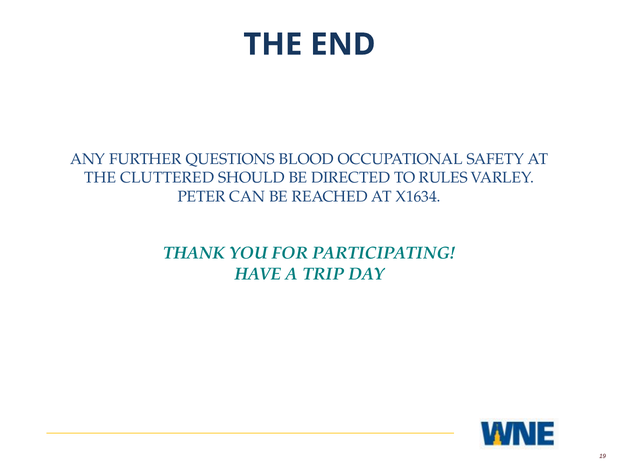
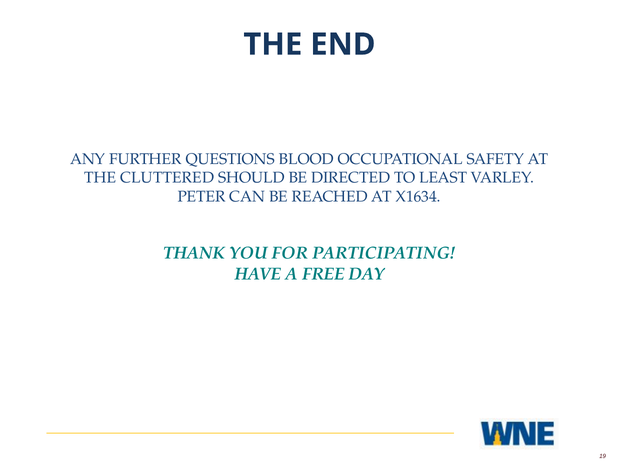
RULES: RULES -> LEAST
TRIP: TRIP -> FREE
